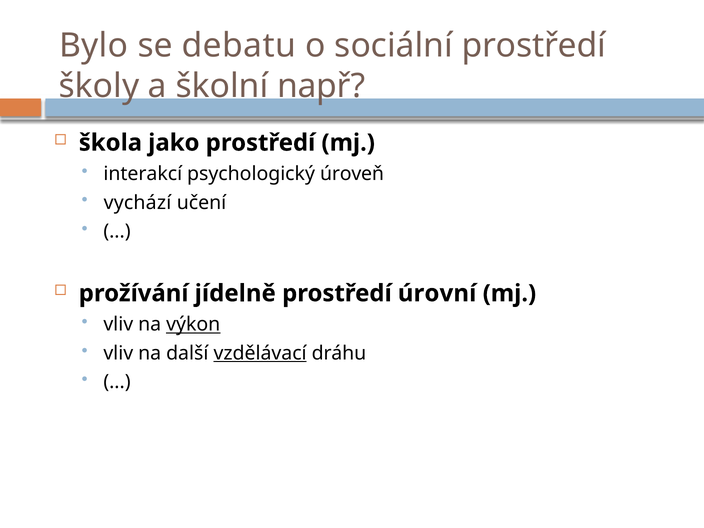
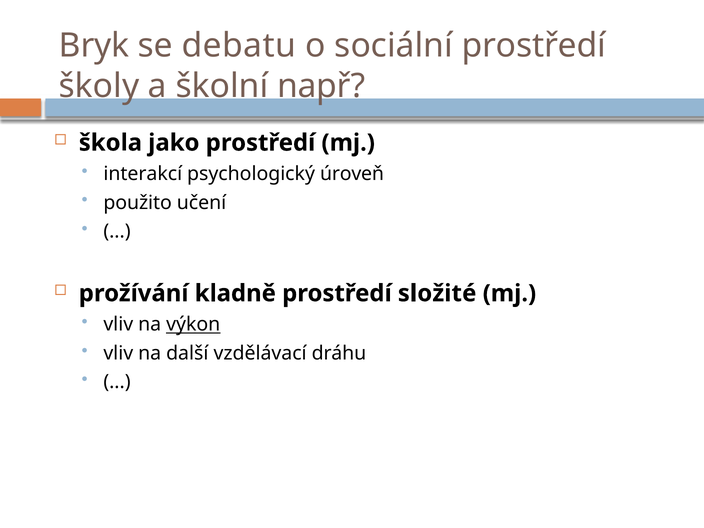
Bylo: Bylo -> Bryk
vychází: vychází -> použito
jídelně: jídelně -> kladně
úrovní: úrovní -> složité
vzdělávací underline: present -> none
